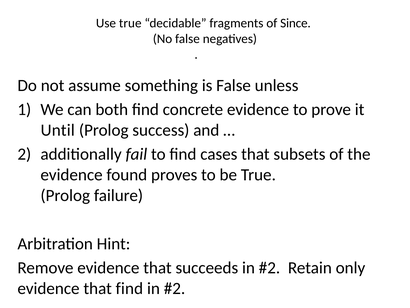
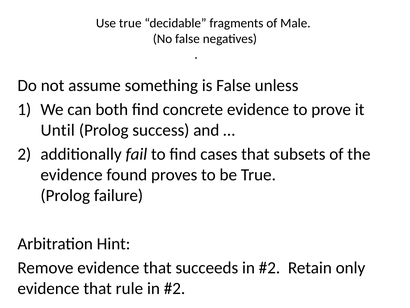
Since: Since -> Male
that find: find -> rule
